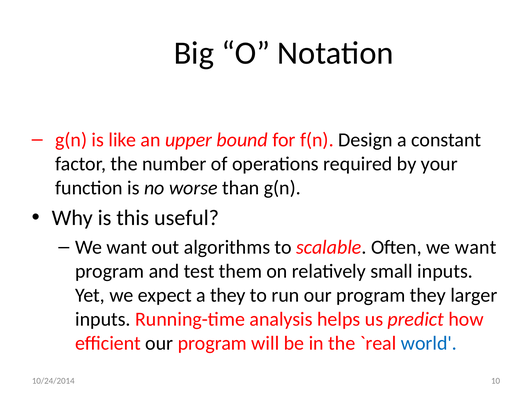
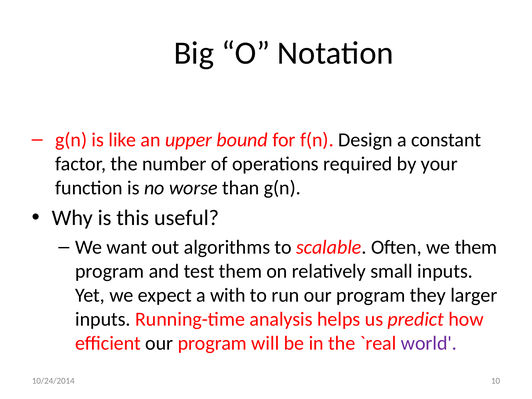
Often we want: want -> them
a they: they -> with
world colour: blue -> purple
